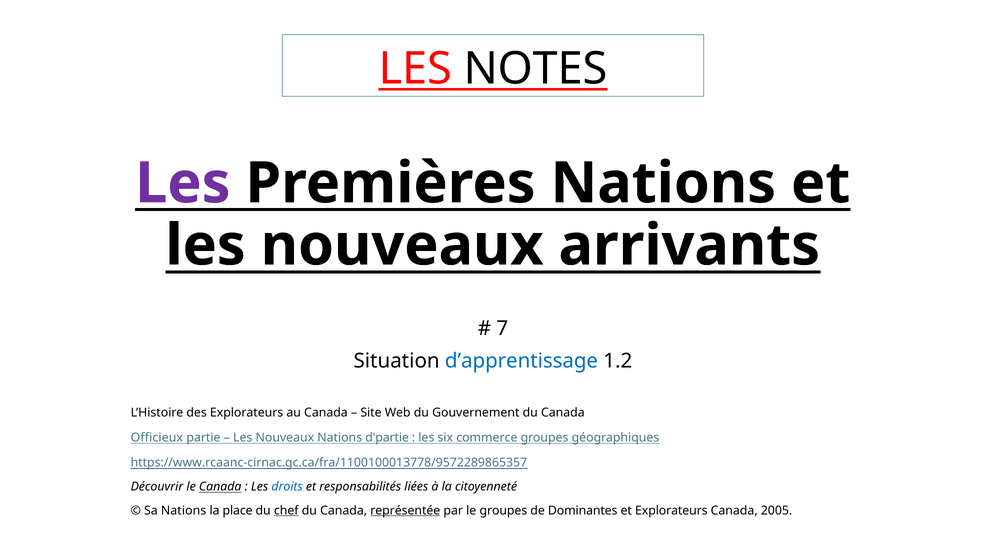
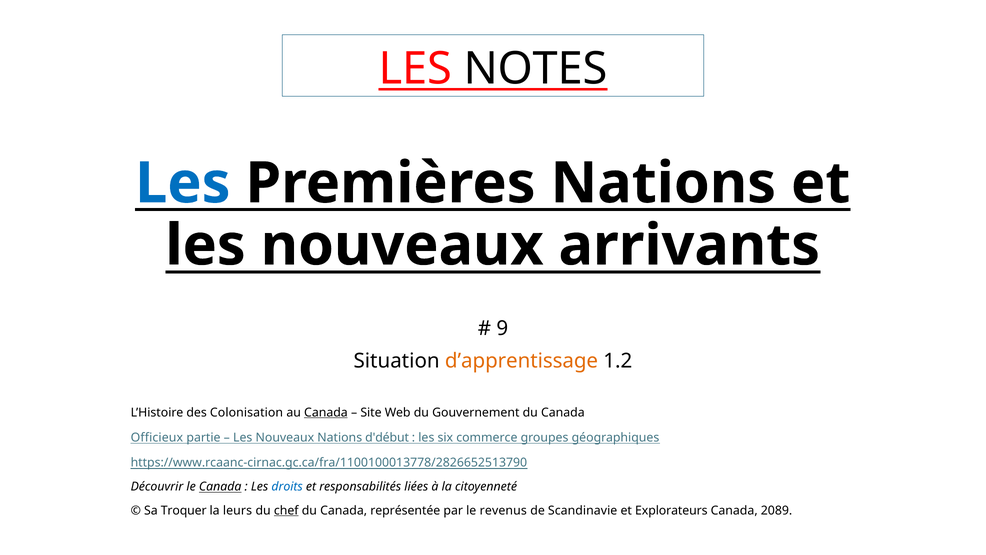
Les at (183, 183) colour: purple -> blue
7: 7 -> 9
d’apprentissage colour: blue -> orange
des Explorateurs: Explorateurs -> Colonisation
Canada at (326, 412) underline: none -> present
d'partie: d'partie -> d'début
https://www.rcaanc-cirnac.gc.ca/fra/1100100013778/9572289865357: https://www.rcaanc-cirnac.gc.ca/fra/1100100013778/9572289865357 -> https://www.rcaanc-cirnac.gc.ca/fra/1100100013778/2826652513790
Sa Nations: Nations -> Troquer
place: place -> leurs
représentée underline: present -> none
le groupes: groupes -> revenus
Dominantes: Dominantes -> Scandinavie
2005: 2005 -> 2089
